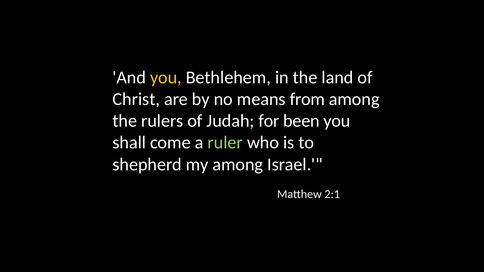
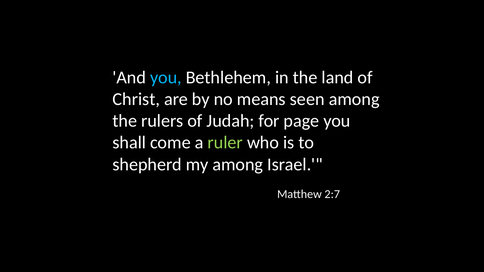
you at (166, 77) colour: yellow -> light blue
from: from -> seen
been: been -> page
2:1: 2:1 -> 2:7
